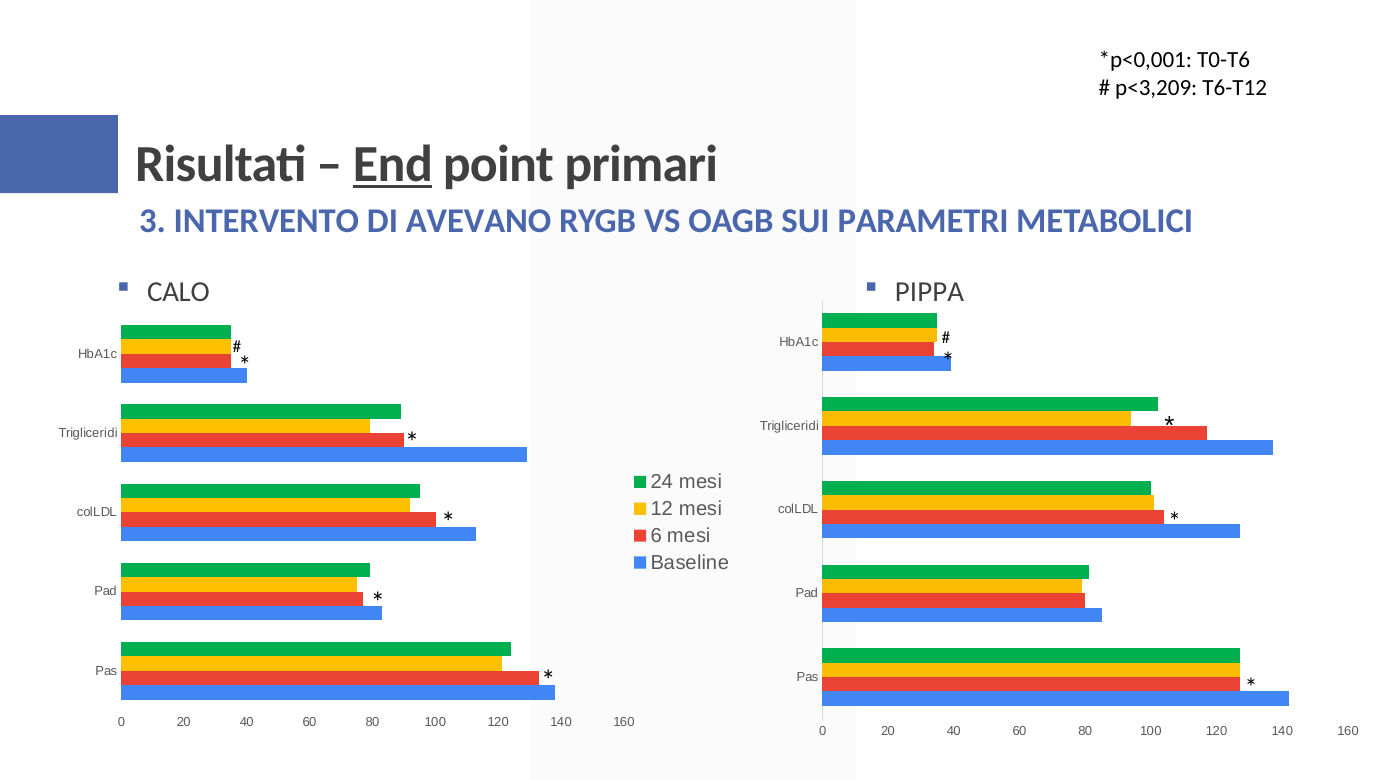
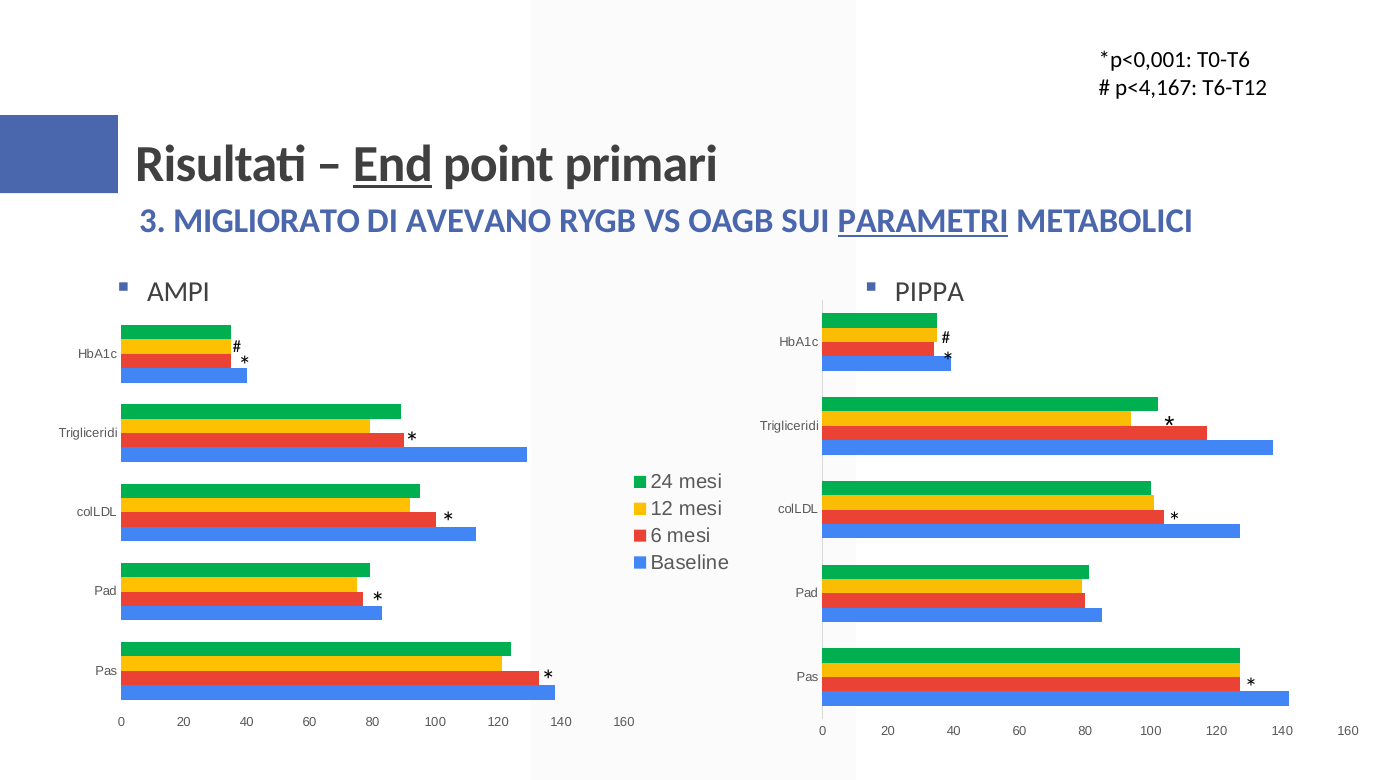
p<3,209: p<3,209 -> p<4,167
INTERVENTO: INTERVENTO -> MIGLIORATO
PARAMETRI underline: none -> present
CALO: CALO -> AMPI
